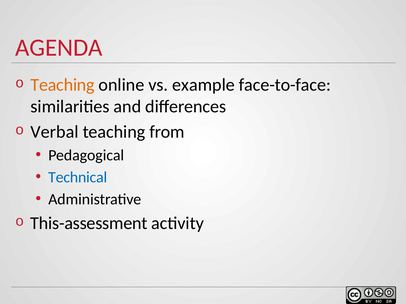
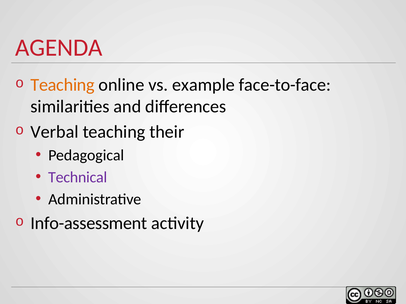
from: from -> their
Technical colour: blue -> purple
This-assessment: This-assessment -> Info-assessment
